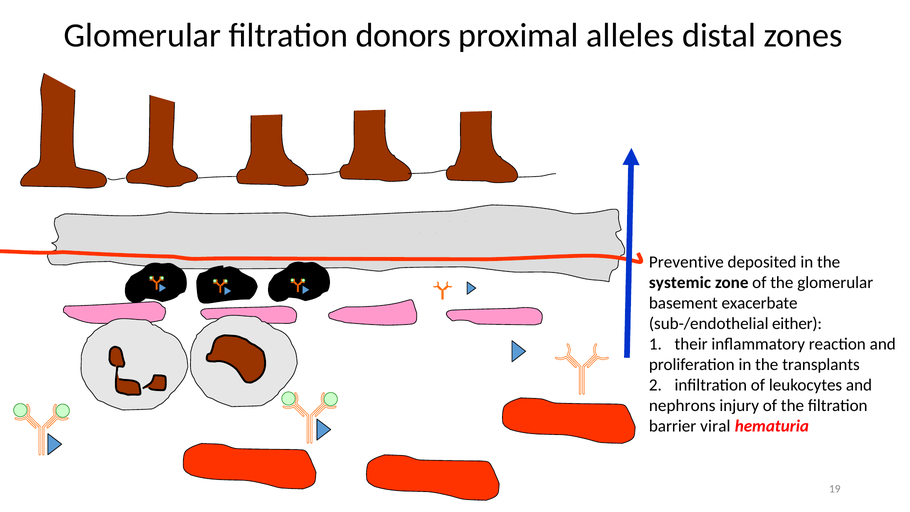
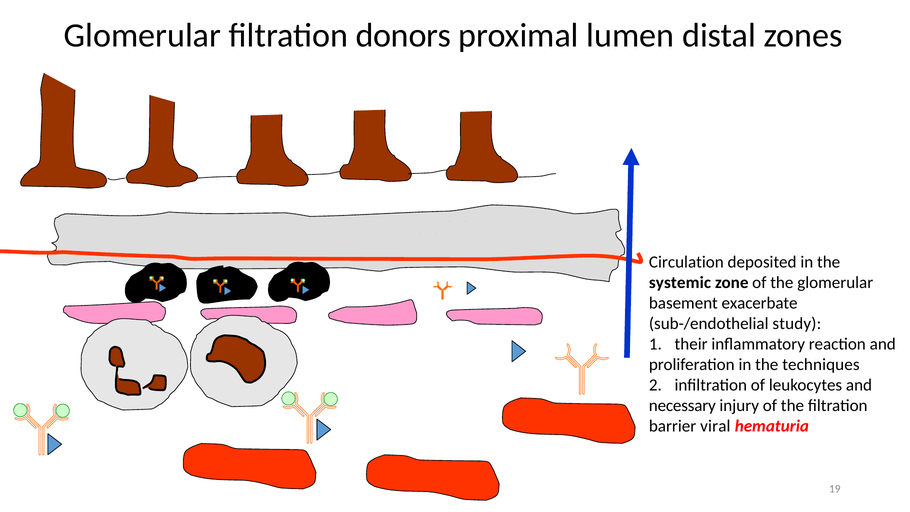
alleles: alleles -> lumen
Preventive: Preventive -> Circulation
either: either -> study
transplants: transplants -> techniques
nephrons: nephrons -> necessary
